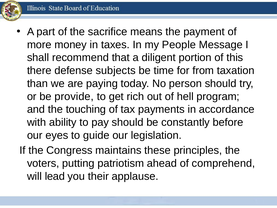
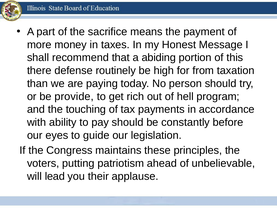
People: People -> Honest
diligent: diligent -> abiding
subjects: subjects -> routinely
time: time -> high
comprehend: comprehend -> unbelievable
